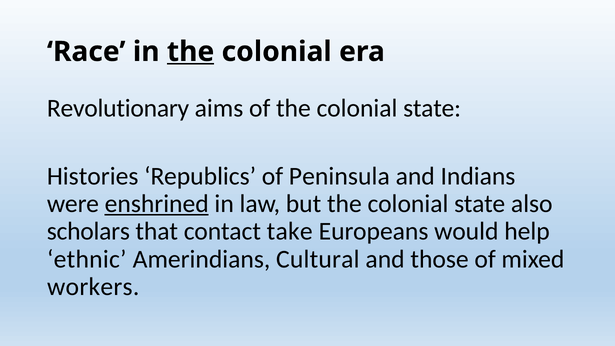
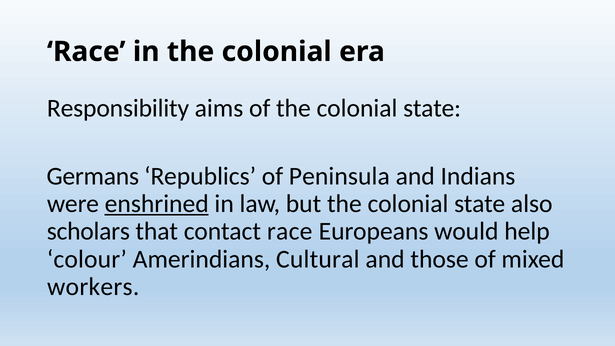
the at (191, 52) underline: present -> none
Revolutionary: Revolutionary -> Responsibility
Histories: Histories -> Germans
contact take: take -> race
ethnic: ethnic -> colour
